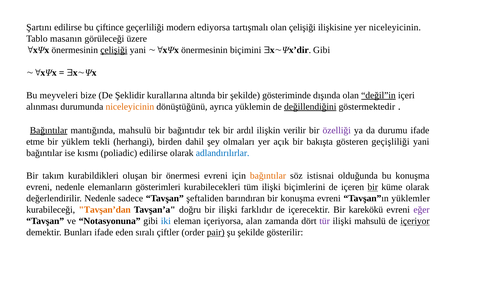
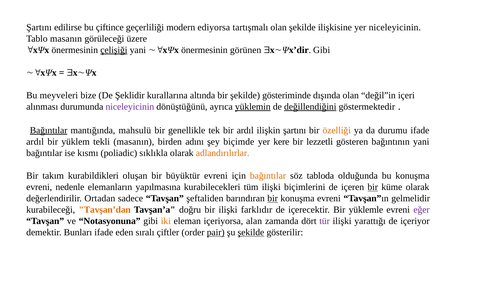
olan çelişiği: çelişiği -> şekilde
biçimini: biçimini -> görünen
değil”in underline: present -> none
niceleyicinin at (130, 106) colour: orange -> purple
yüklemin underline: none -> present
bağıntıdır: bağıntıdır -> genellikle
ilişkin verilir: verilir -> şartını
özelliği colour: purple -> orange
etme at (35, 142): etme -> ardıl
tekli herhangi: herhangi -> masanın
dahil: dahil -> adını
olmaları: olmaları -> biçimde
açık: açık -> kere
bakışta: bakışta -> lezzetli
geçişliliği: geçişliliği -> bağıntının
poliadic edilirse: edilirse -> sıklıkla
adlandırılırlar colour: blue -> orange
önermesi: önermesi -> büyüktür
istisnai: istisnai -> tabloda
gösterimleri: gösterimleri -> yapılmasına
değerlendirilir Nedenle: Nedenle -> Ortadan
bir at (273, 198) underline: none -> present
yüklemler: yüklemler -> gelmelidir
karekökü: karekökü -> yüklemle
iki colour: blue -> orange
ilişki mahsulü: mahsulü -> yarattığı
içeriyor underline: present -> none
şekilde at (251, 232) underline: none -> present
